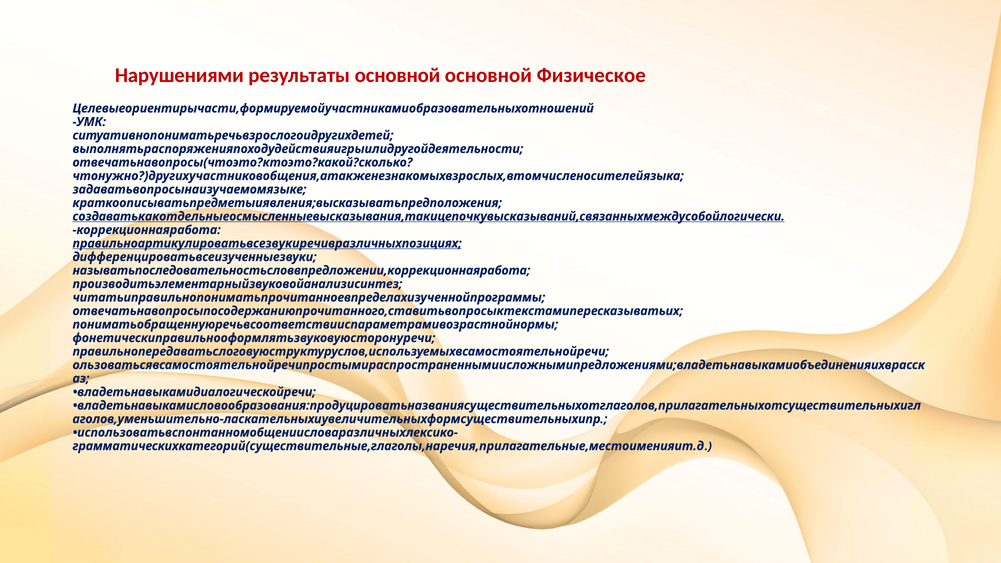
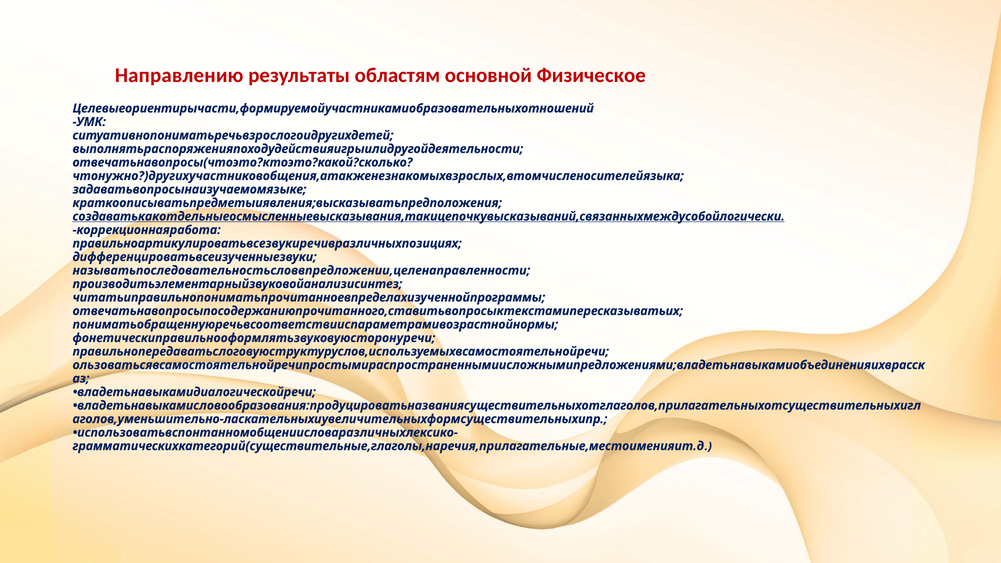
Нарушениями: Нарушениями -> Направлению
результаты основной: основной -> областям
правильноартикулироватьвсезвукиречивразличныхпозициях underline: present -> none
называтьпоследовательностьсловвпредложении,коррекционнаяработа: называтьпоследовательностьсловвпредложении,коррекционнаяработа -> называтьпоследовательностьсловвпредложении,целенаправленности
